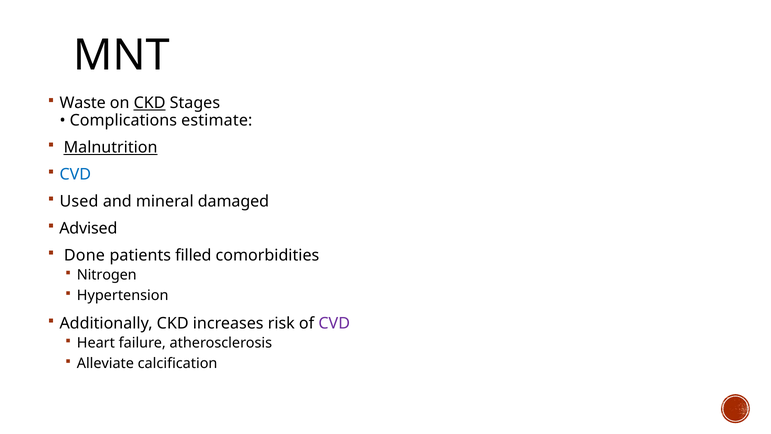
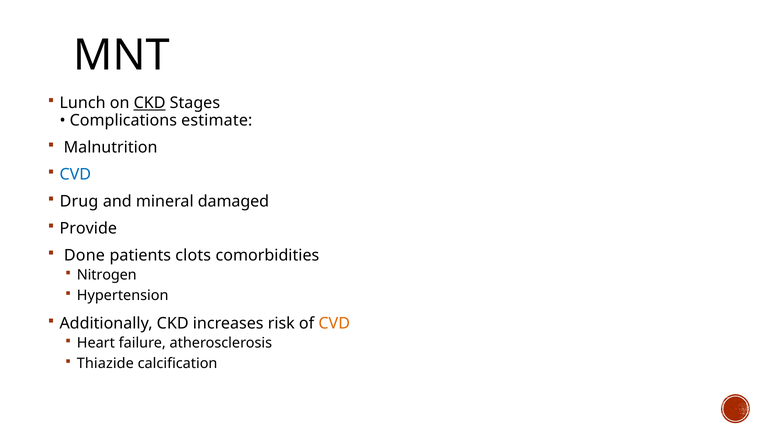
Waste: Waste -> Lunch
Malnutrition underline: present -> none
Used: Used -> Drug
Advised: Advised -> Provide
filled: filled -> clots
CVD at (334, 323) colour: purple -> orange
Alleviate: Alleviate -> Thiazide
